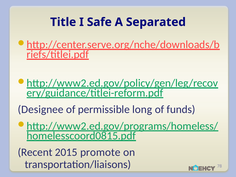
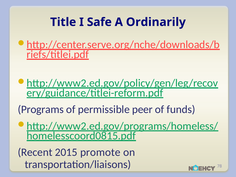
Separated: Separated -> Ordinarily
Designee: Designee -> Programs
long: long -> peer
